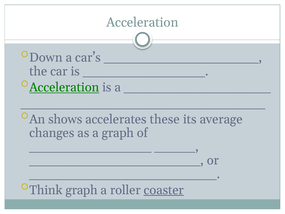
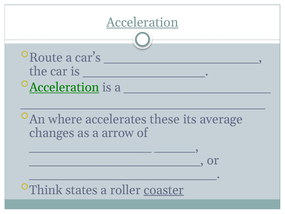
Acceleration at (142, 22) underline: none -> present
Down: Down -> Route
shows: shows -> where
a graph: graph -> arrow
Think graph: graph -> states
